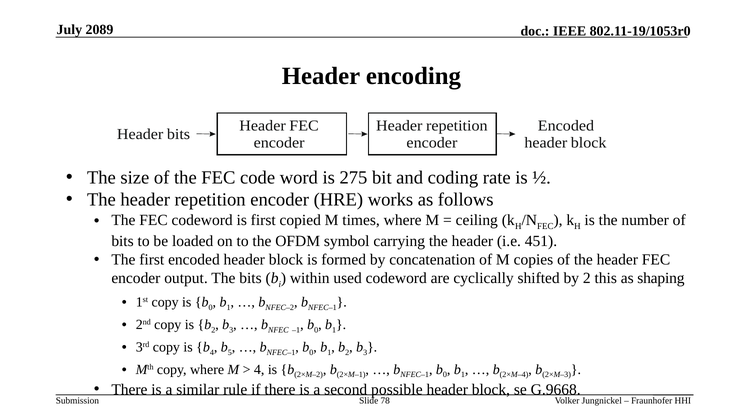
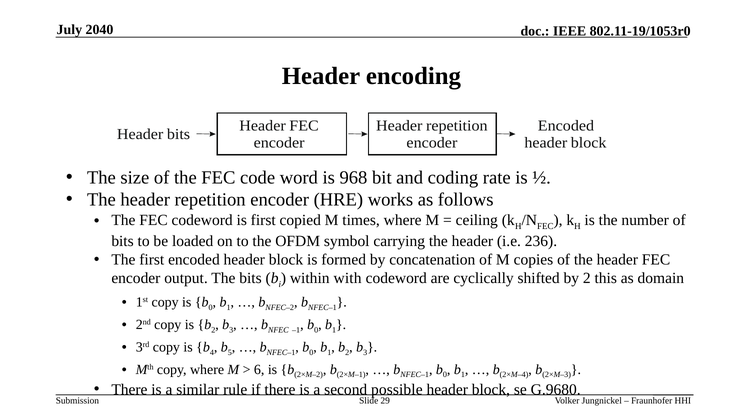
2089: 2089 -> 2040
275: 275 -> 968
451: 451 -> 236
used: used -> with
shaping: shaping -> domain
4 at (259, 369): 4 -> 6
G.9668: G.9668 -> G.9680
78: 78 -> 29
